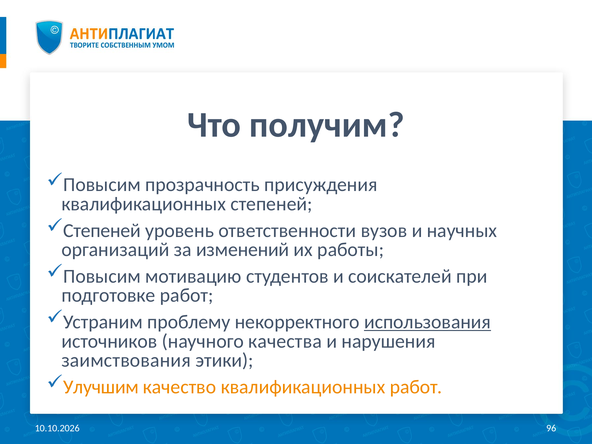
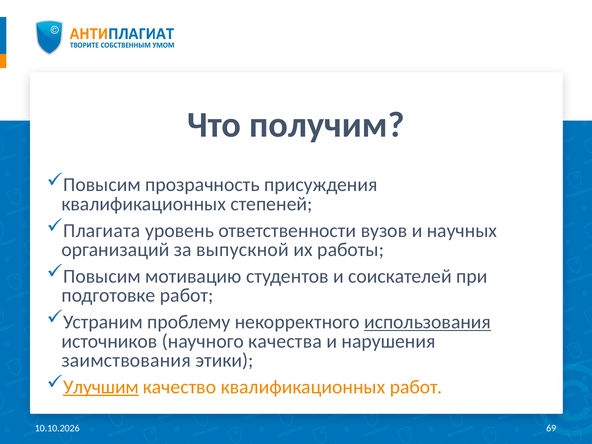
Степеней at (102, 230): Степеней -> Плагиата
изменений: изменений -> выпускной
Улучшим underline: none -> present
96: 96 -> 69
